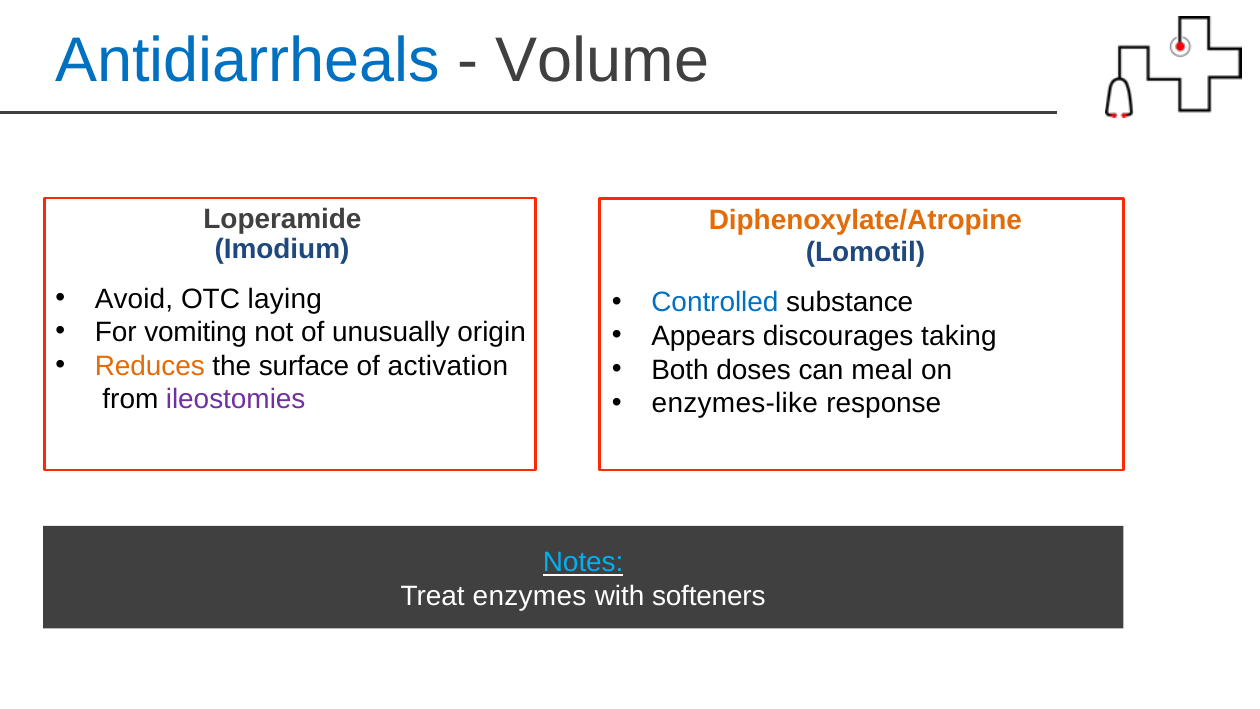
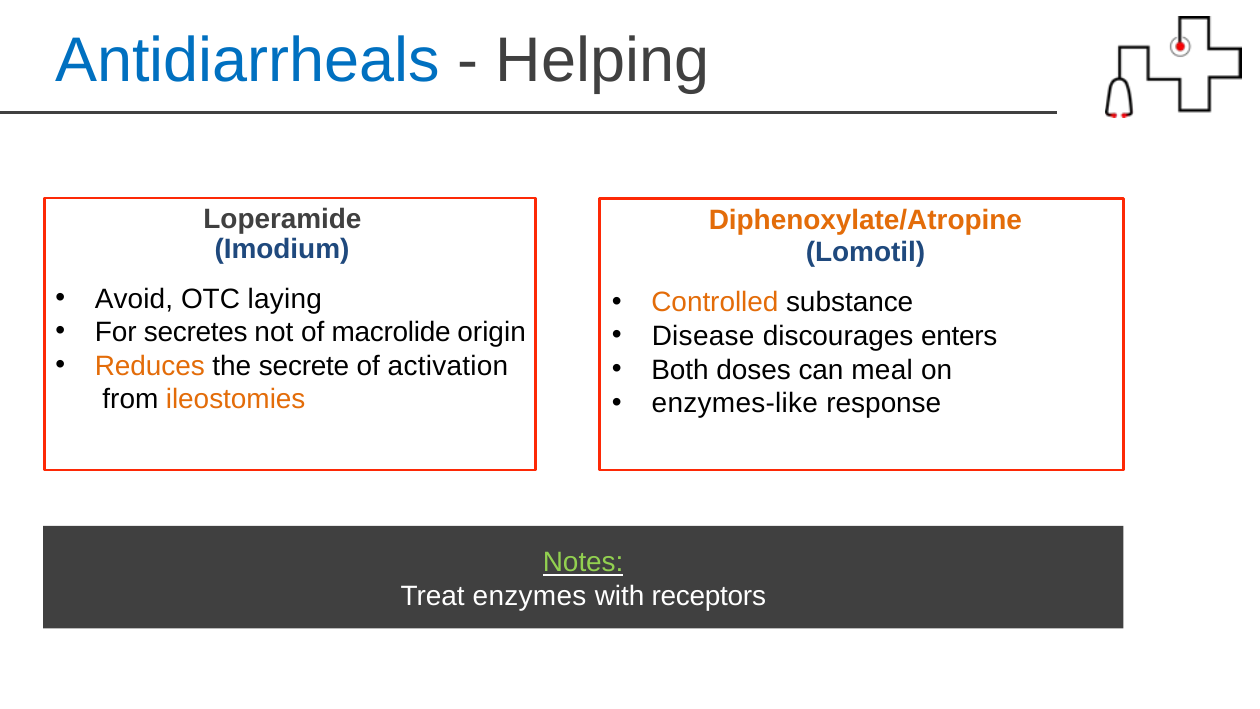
Volume: Volume -> Helping
Controlled colour: blue -> orange
vomiting: vomiting -> secretes
unusually: unusually -> macrolide
Appears: Appears -> Disease
taking: taking -> enters
surface: surface -> secrete
ileostomies colour: purple -> orange
Notes colour: light blue -> light green
softeners: softeners -> receptors
